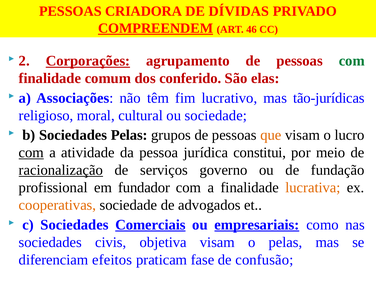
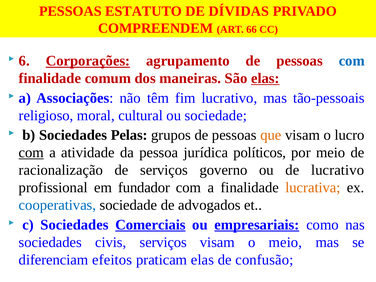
CRIADORA: CRIADORA -> ESTATUTO
COMPREENDEM underline: present -> none
46: 46 -> 66
2: 2 -> 6
com at (352, 61) colour: green -> blue
conferido: conferido -> maneiras
elas at (265, 78) underline: none -> present
tão-jurídicas: tão-jurídicas -> tão-pessoais
constitui: constitui -> políticos
racionalização underline: present -> none
de fundação: fundação -> lucrativo
cooperativas colour: orange -> blue
civis objetiva: objetiva -> serviços
o pelas: pelas -> meio
praticam fase: fase -> elas
